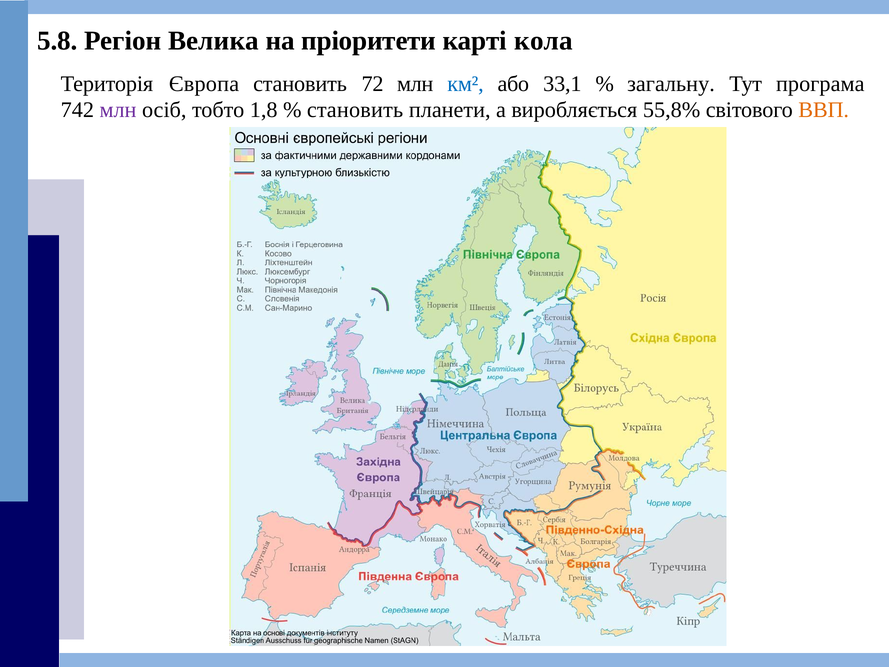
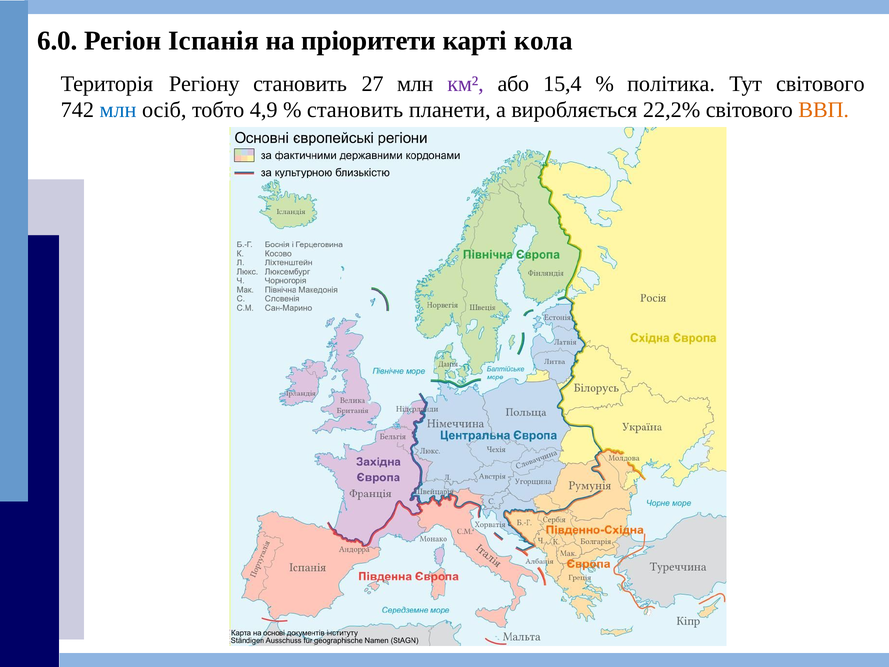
5.8: 5.8 -> 6.0
Велика: Велика -> Іспанія
Європа: Європа -> Регіону
72: 72 -> 27
км² colour: blue -> purple
33,1: 33,1 -> 15,4
загальну: загальну -> політика
Тут програма: програма -> світового
млн at (118, 110) colour: purple -> blue
1,8: 1,8 -> 4,9
55,8%: 55,8% -> 22,2%
